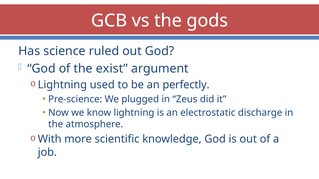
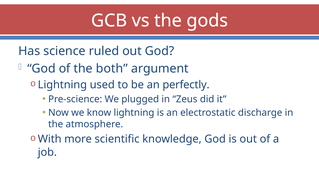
exist: exist -> both
